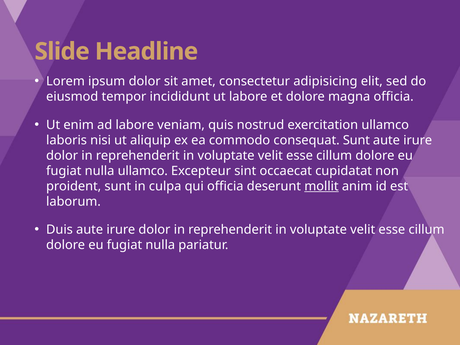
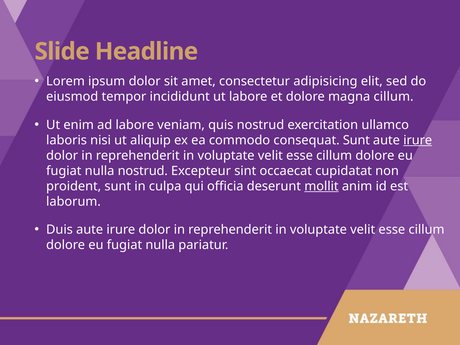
magna officia: officia -> cillum
irure at (418, 140) underline: none -> present
nulla ullamco: ullamco -> nostrud
